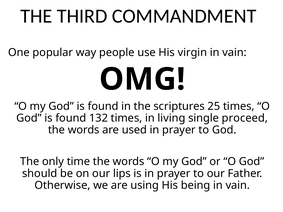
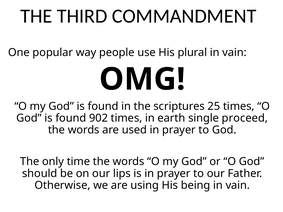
virgin: virgin -> plural
132: 132 -> 902
living: living -> earth
